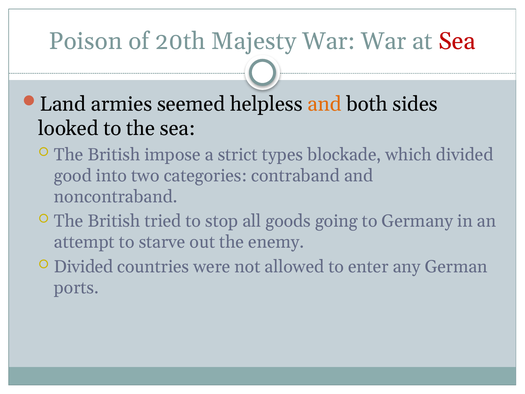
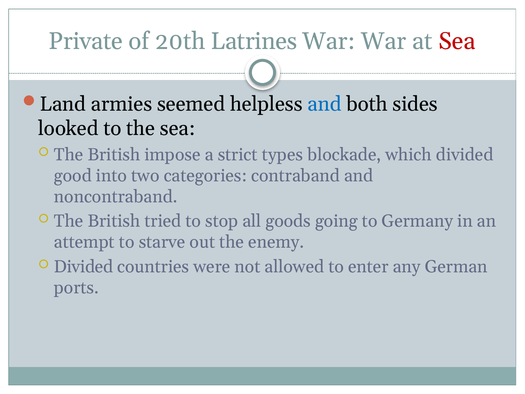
Poison: Poison -> Private
Majesty: Majesty -> Latrines
and at (324, 104) colour: orange -> blue
